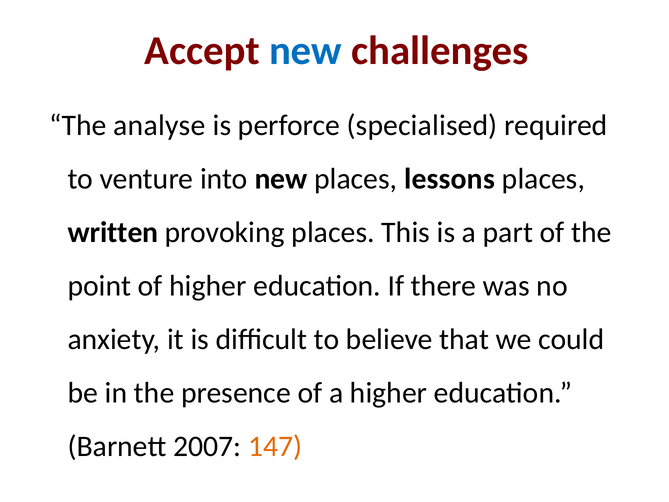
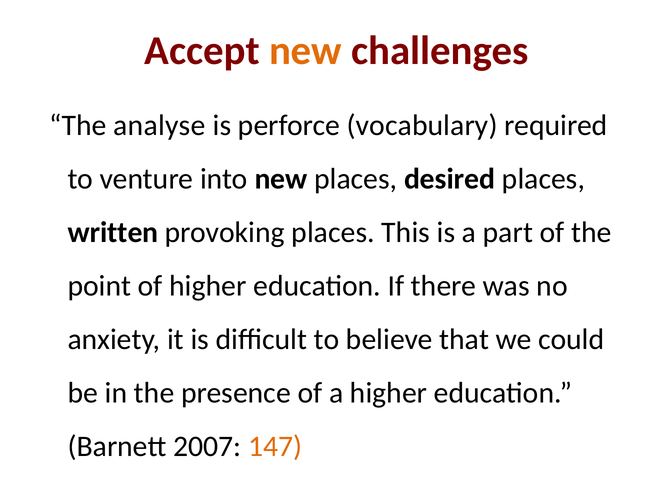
new at (305, 51) colour: blue -> orange
specialised: specialised -> vocabulary
lessons: lessons -> desired
